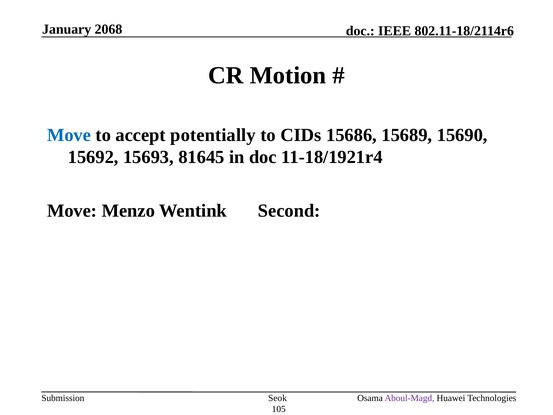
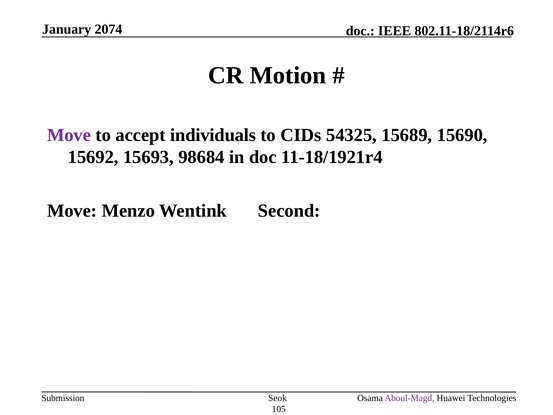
2068: 2068 -> 2074
Move at (69, 135) colour: blue -> purple
potentially: potentially -> individuals
15686: 15686 -> 54325
81645: 81645 -> 98684
